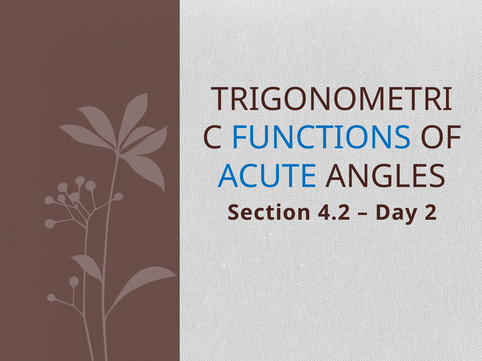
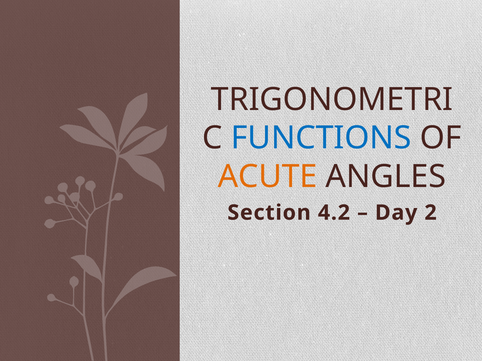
ACUTE colour: blue -> orange
